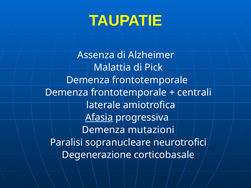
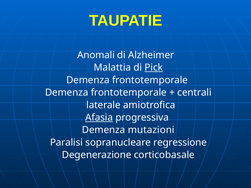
Assenza: Assenza -> Anomali
Pick underline: none -> present
neurotrofici: neurotrofici -> regressione
